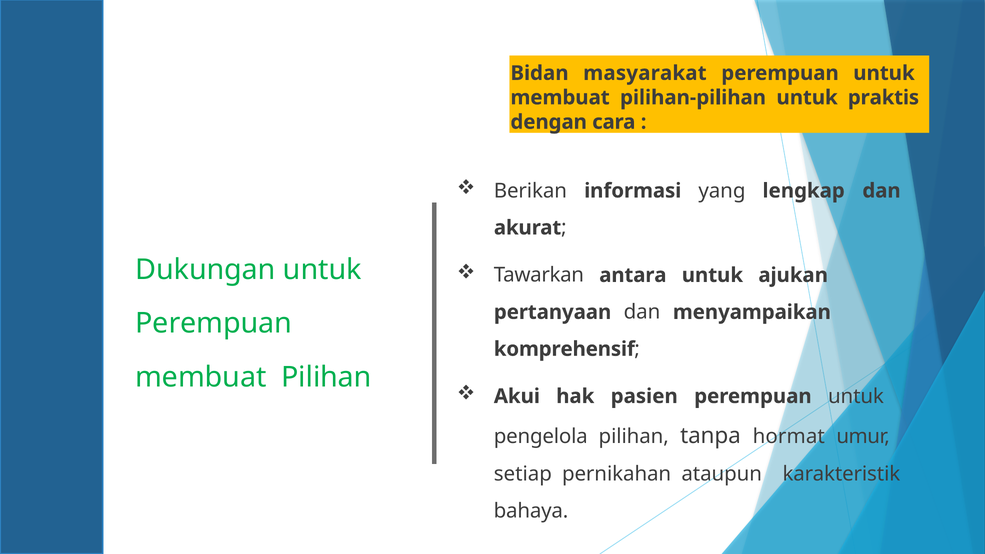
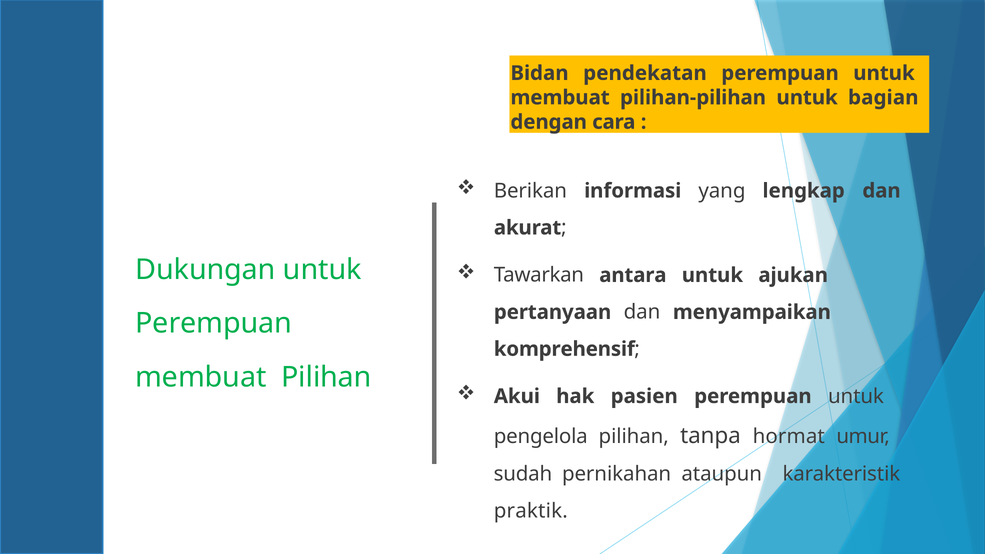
masyarakat: masyarakat -> pendekatan
praktis: praktis -> bagian
setiap: setiap -> sudah
bahaya: bahaya -> praktik
